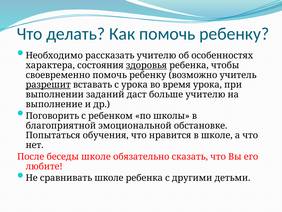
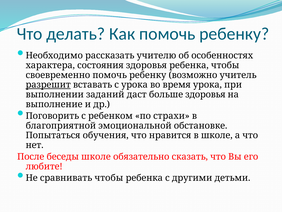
здоровья at (146, 65) underline: present -> none
больше учителю: учителю -> здоровья
школы: школы -> страхи
сравнивать школе: школе -> чтобы
